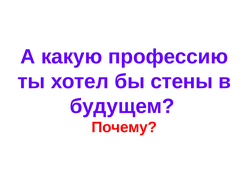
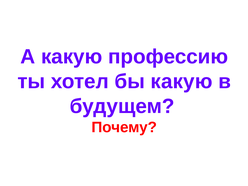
бы стены: стены -> какую
